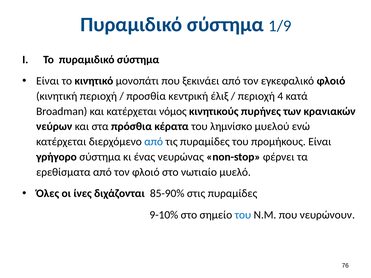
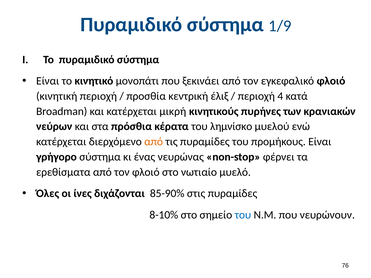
νόμος: νόμος -> μικρή
από at (154, 142) colour: blue -> orange
9-10%: 9-10% -> 8-10%
